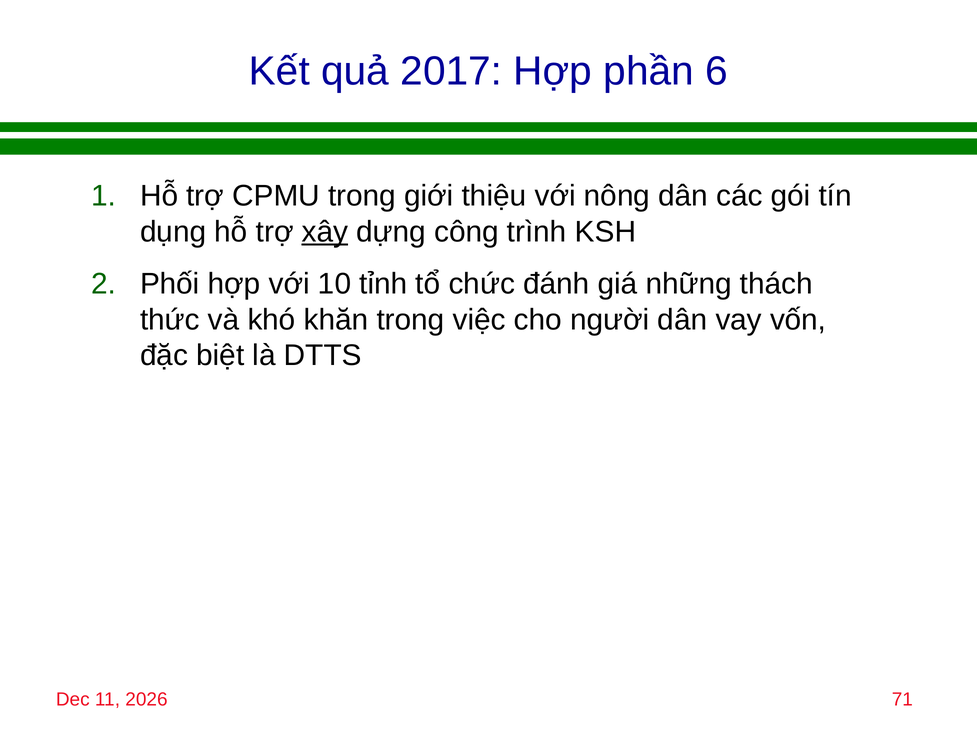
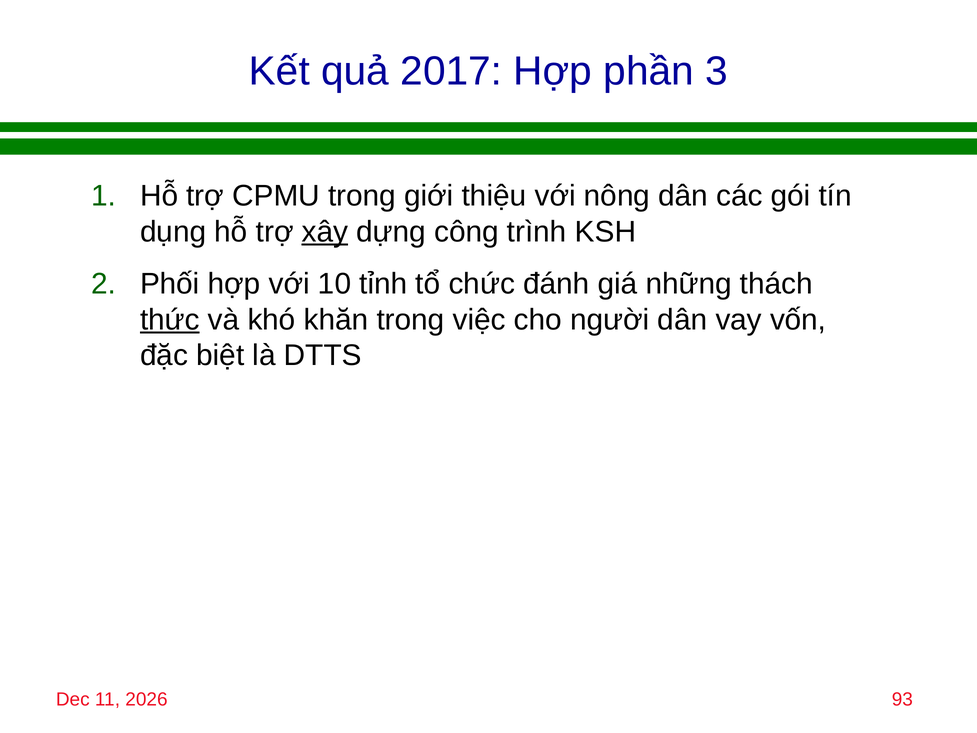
6: 6 -> 3
thức underline: none -> present
71: 71 -> 93
